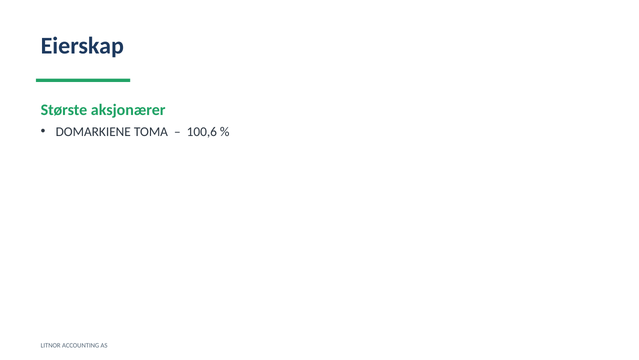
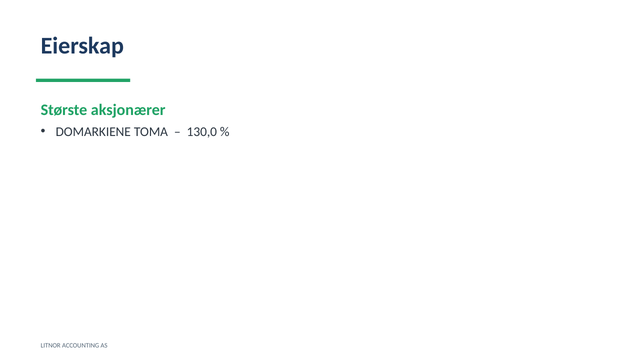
100,6: 100,6 -> 130,0
